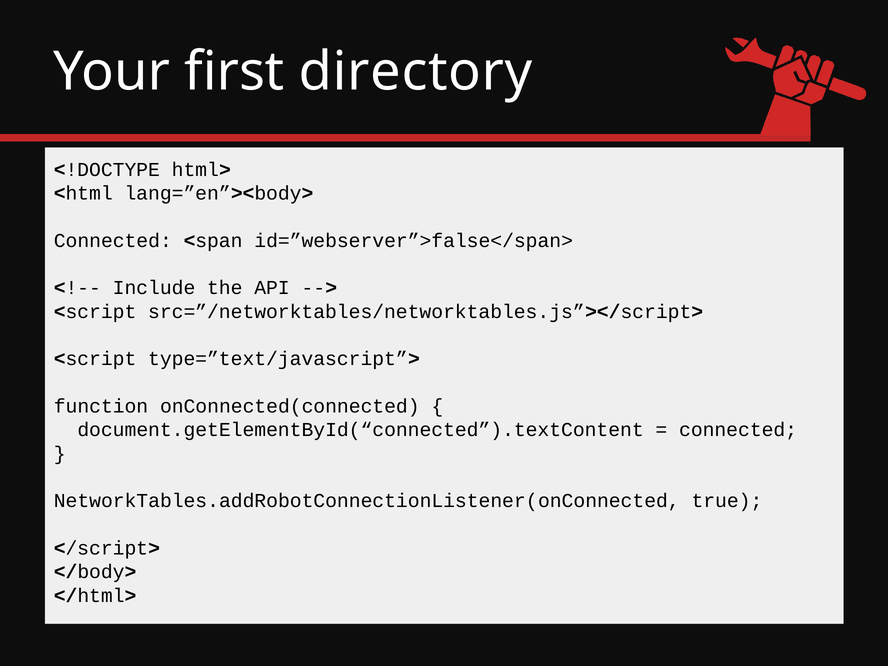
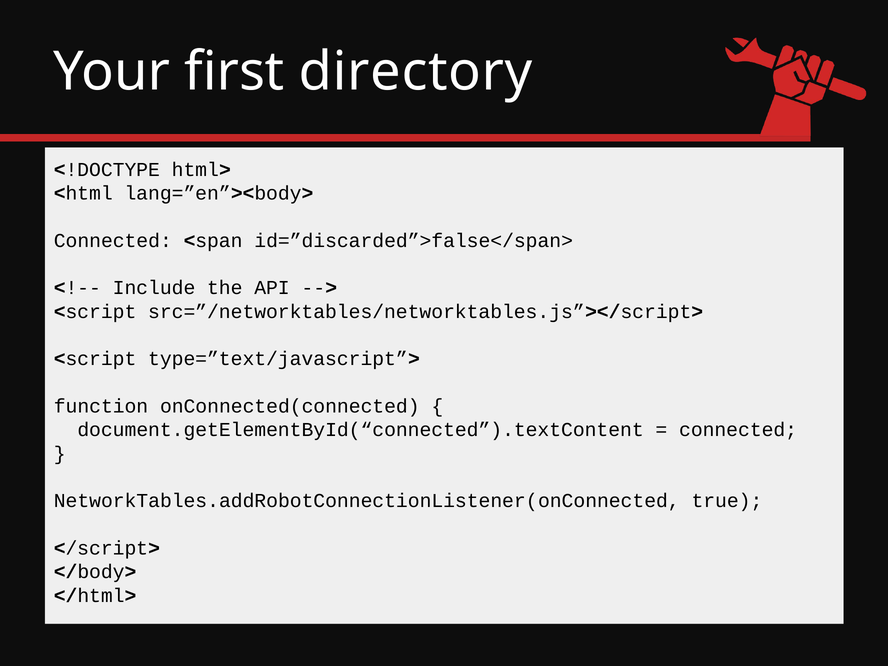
id=”webserver”>false</span>: id=”webserver”>false</span> -> id=”discarded”>false</span>
